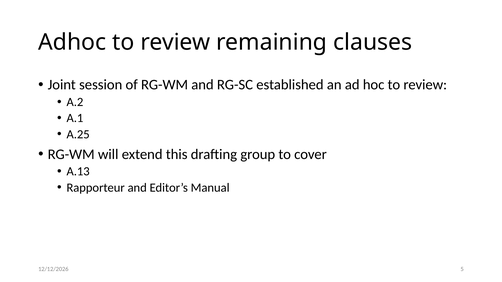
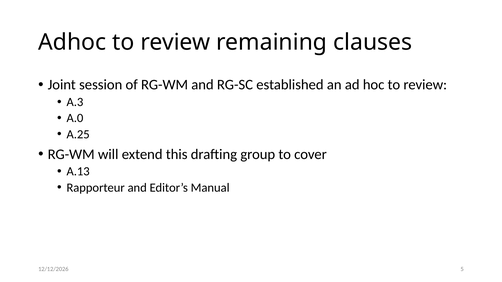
A.2: A.2 -> A.3
A.1: A.1 -> A.0
